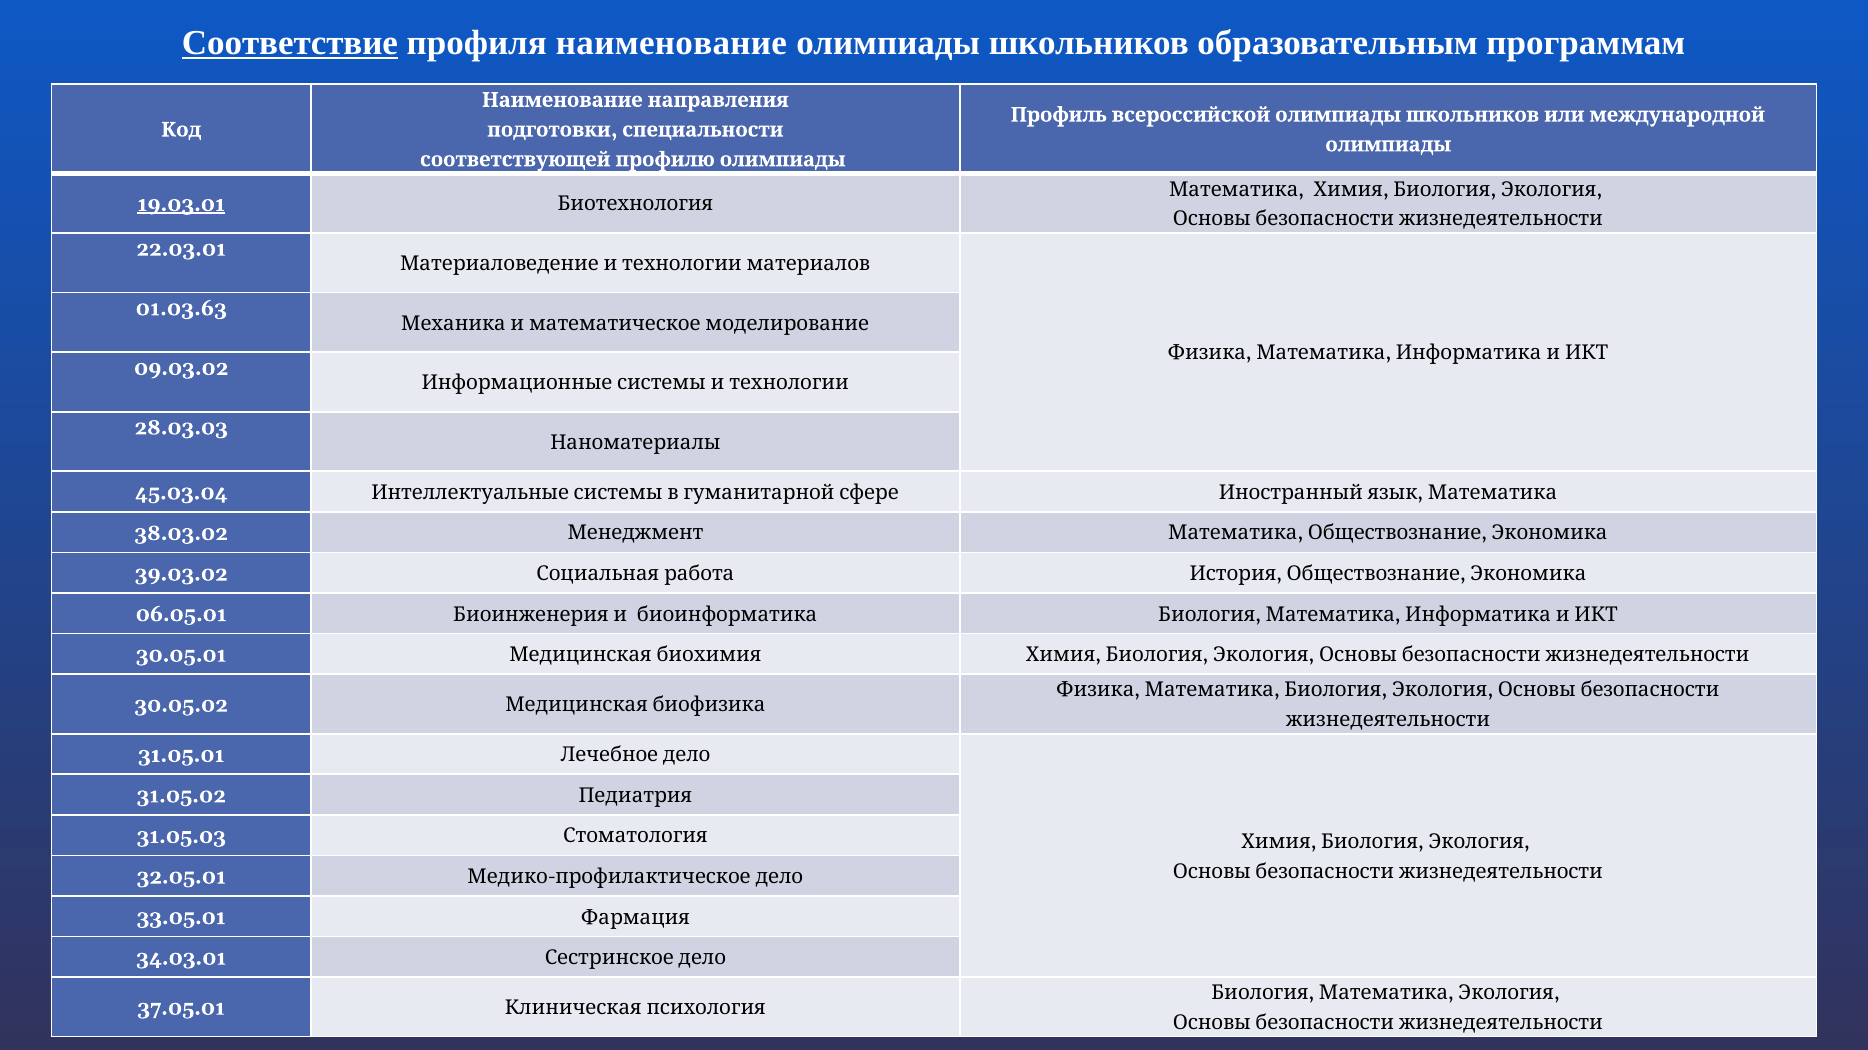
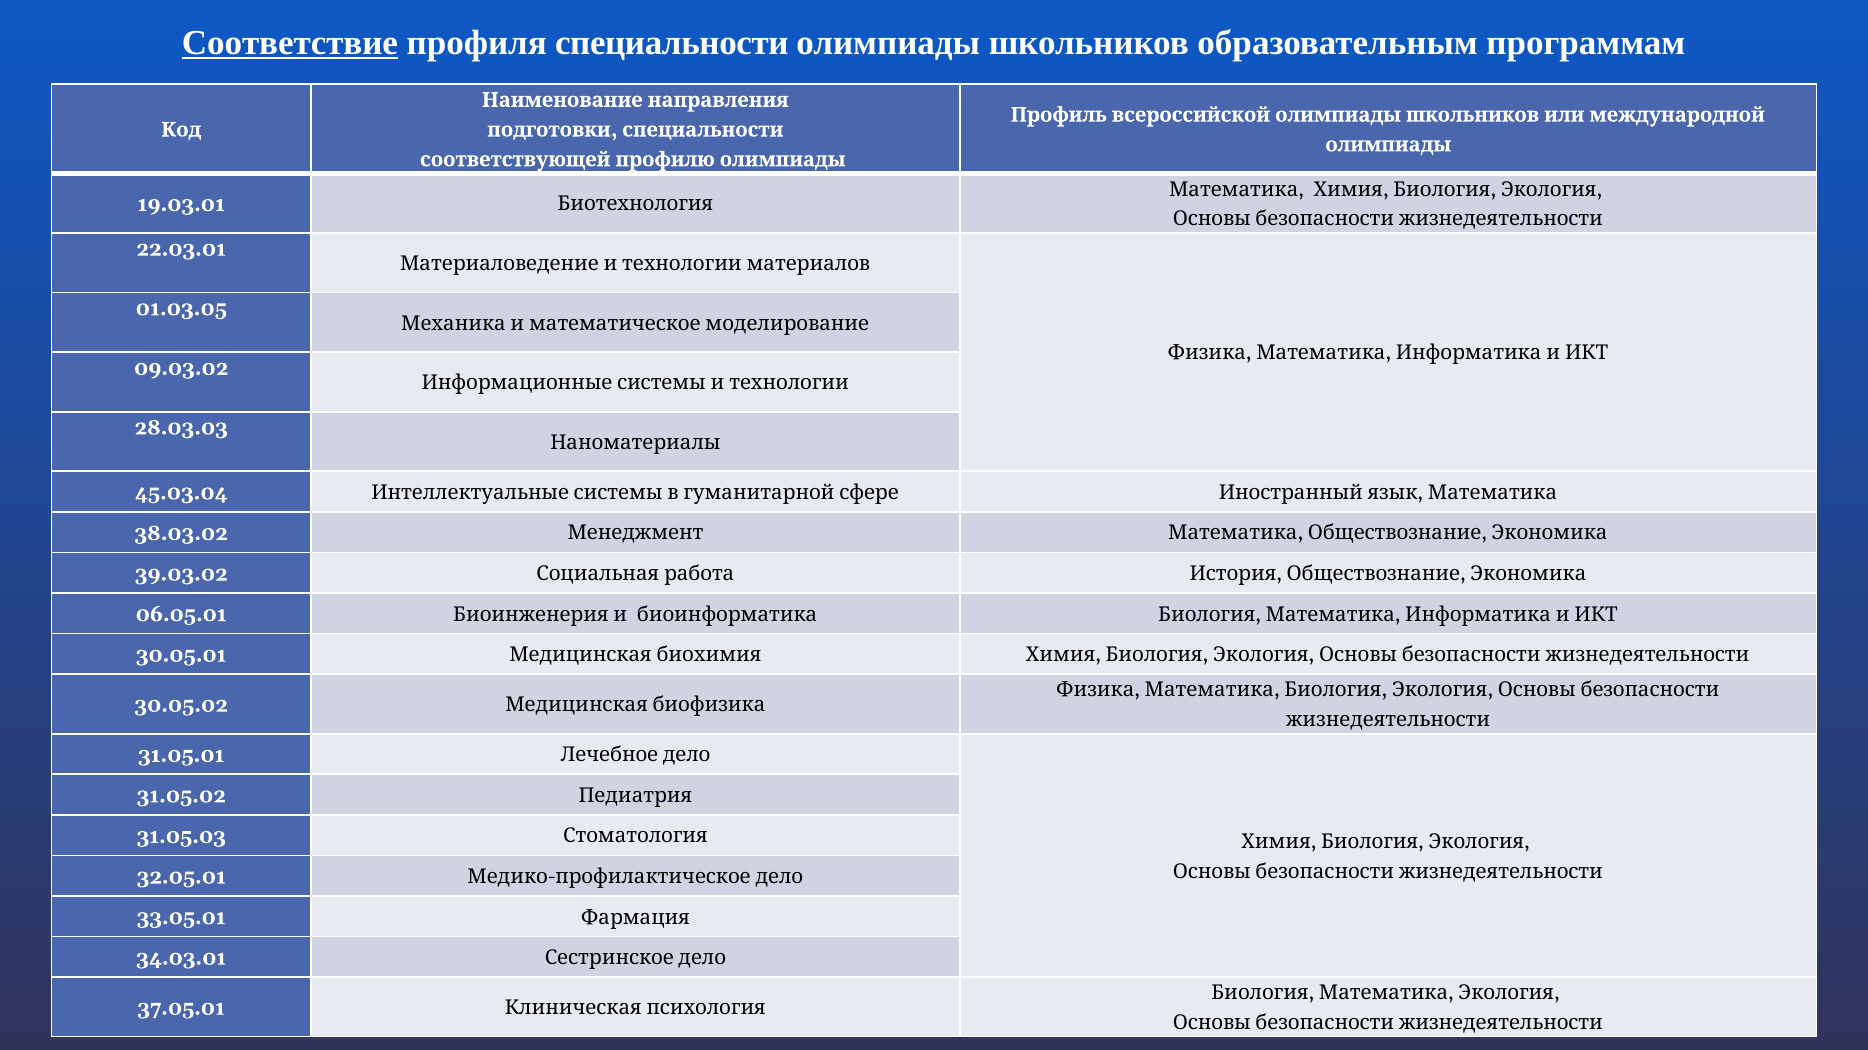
профиля наименование: наименование -> специальности
19.03.01 underline: present -> none
01.03.63: 01.03.63 -> 01.03.05
